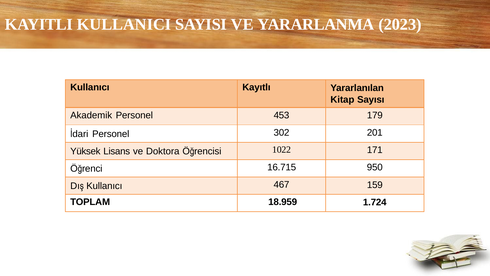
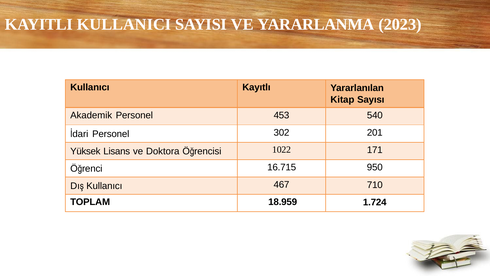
179: 179 -> 540
159: 159 -> 710
